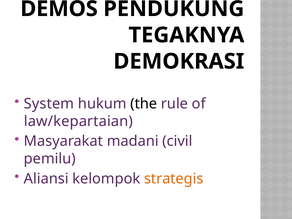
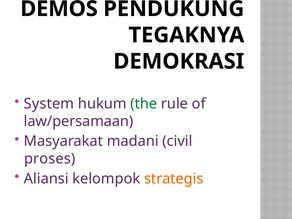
the colour: black -> green
law/kepartaian: law/kepartaian -> law/persamaan
pemilu: pemilu -> proses
